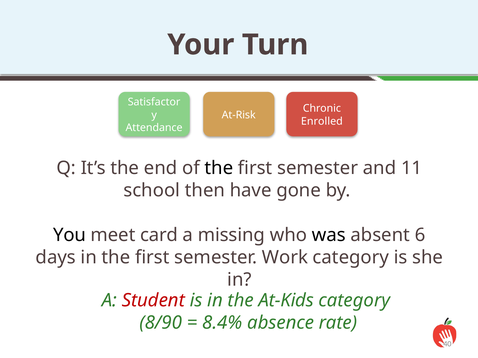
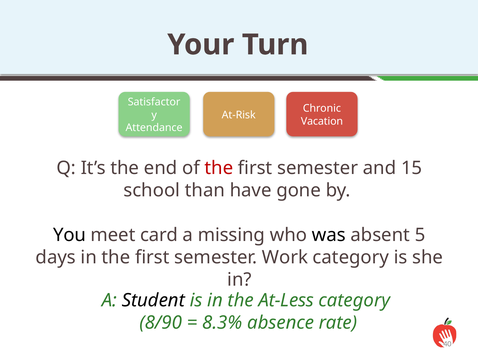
Enrolled: Enrolled -> Vacation
the at (219, 168) colour: black -> red
11: 11 -> 15
then: then -> than
6: 6 -> 5
Student colour: red -> black
At-Kids: At-Kids -> At-Less
8.4%: 8.4% -> 8.3%
